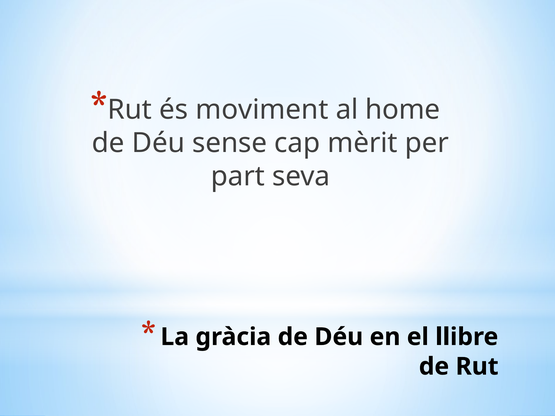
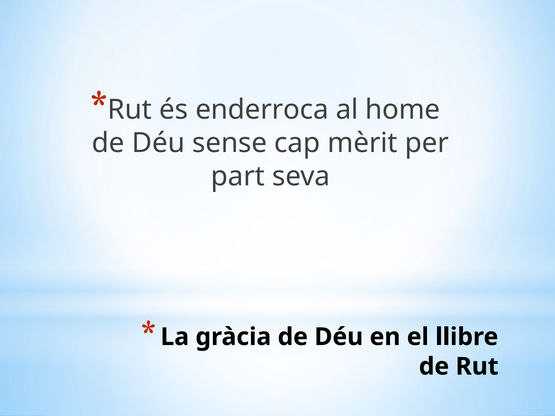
moviment: moviment -> enderroca
